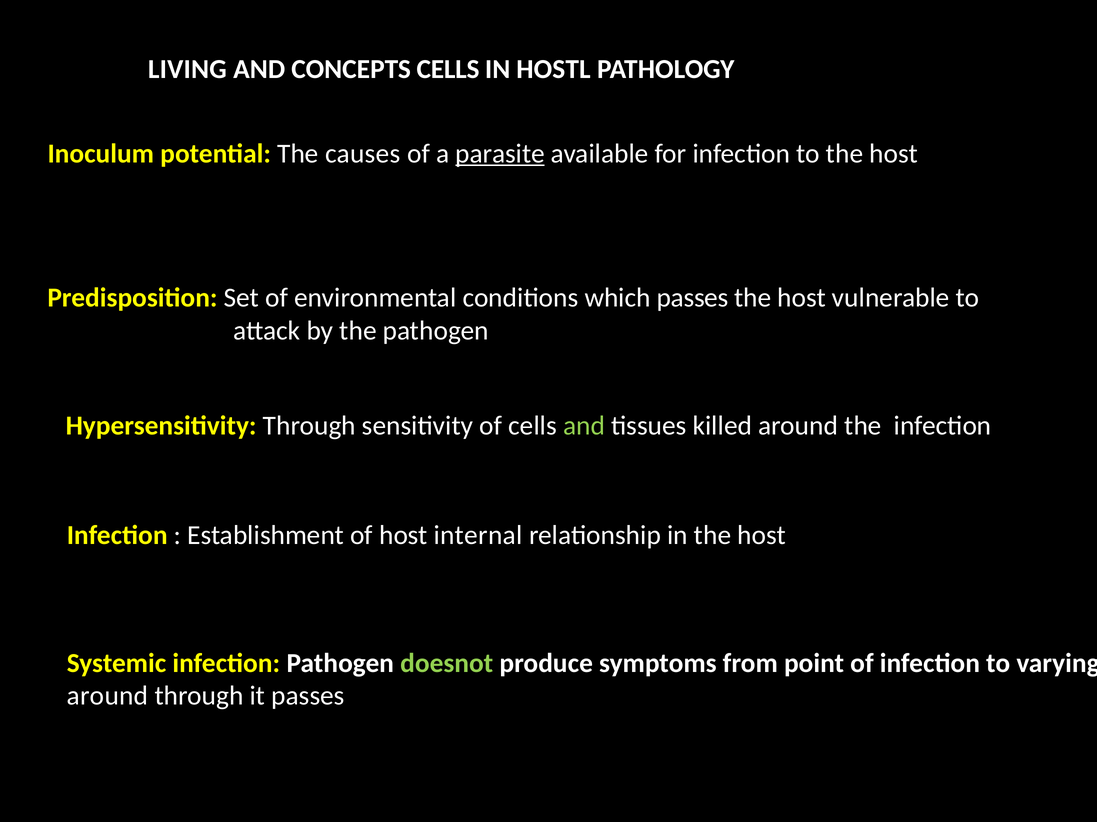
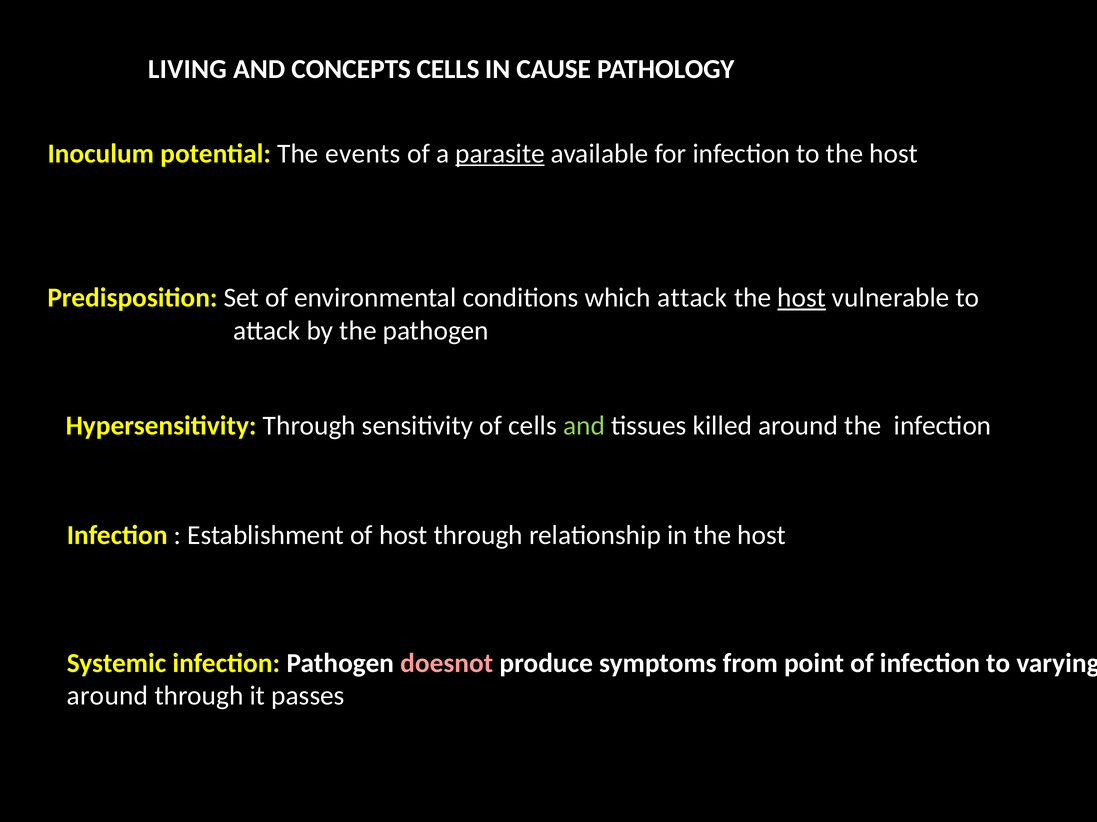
HOSTL: HOSTL -> CAUSE
causes: causes -> events
which passes: passes -> attack
host at (802, 298) underline: none -> present
host internal: internal -> through
doesnot colour: light green -> pink
